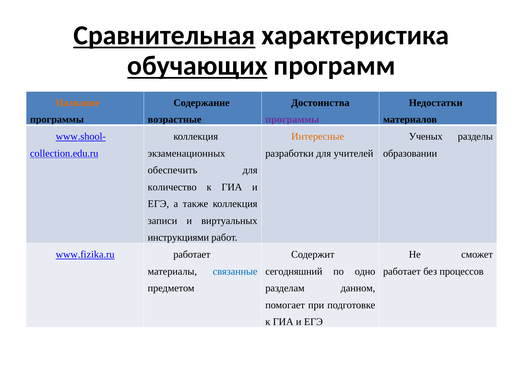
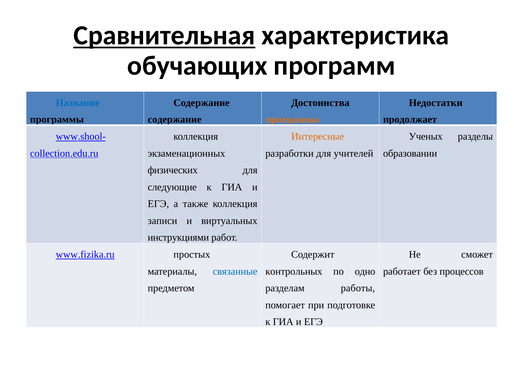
обучающих underline: present -> none
Название colour: orange -> blue
возрастные at (175, 120): возрастные -> содержание
программы at (292, 120) colour: purple -> orange
материалов: материалов -> продолжает
обеспечить: обеспечить -> физических
количество: количество -> следующие
www.fizika.ru работает: работает -> простых
сегодняшний: сегодняшний -> контрольных
данном: данном -> работы
